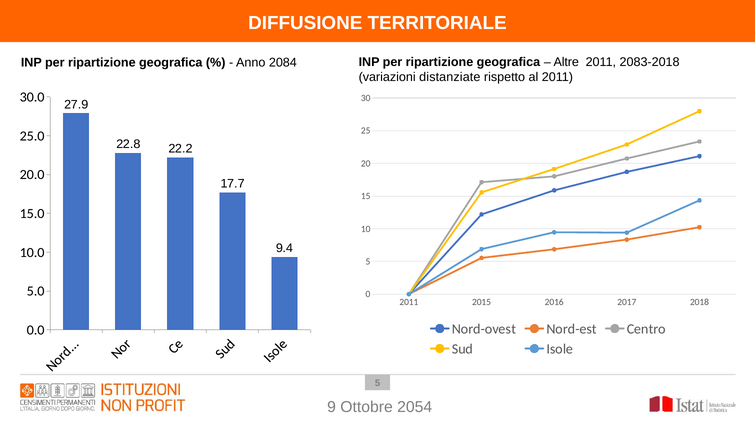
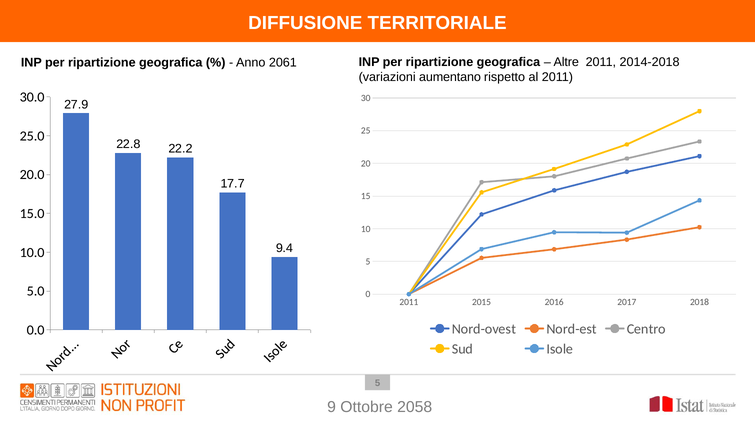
2083-2018: 2083-2018 -> 2014-2018
2084: 2084 -> 2061
distanziate: distanziate -> aumentano
2054: 2054 -> 2058
